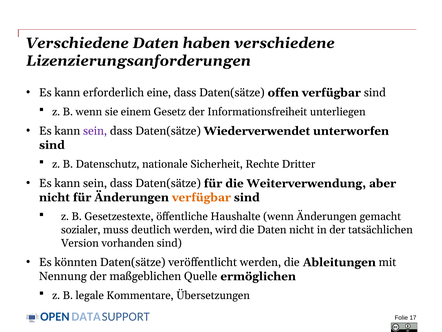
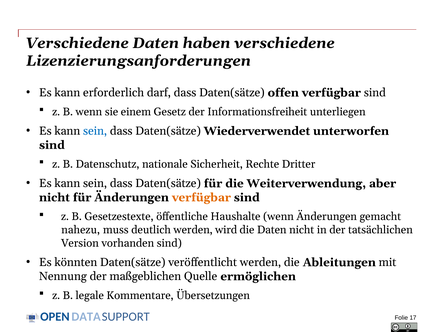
eine: eine -> darf
sein at (95, 131) colour: purple -> blue
sozialer: sozialer -> nahezu
